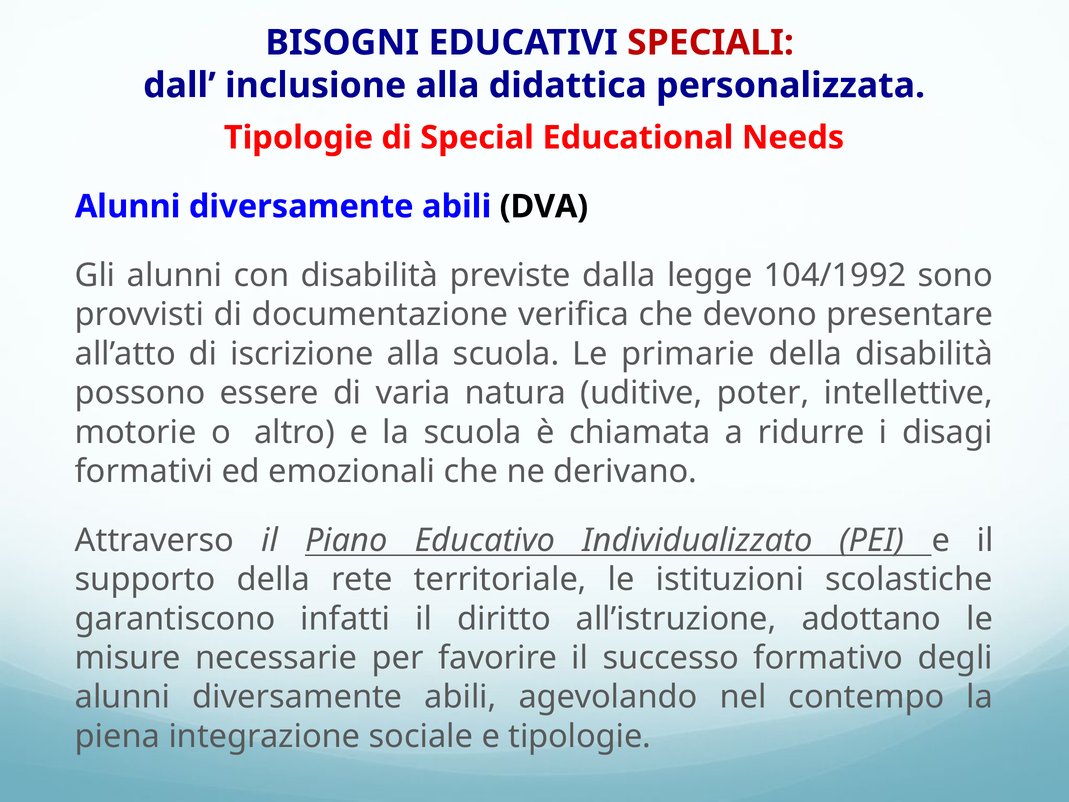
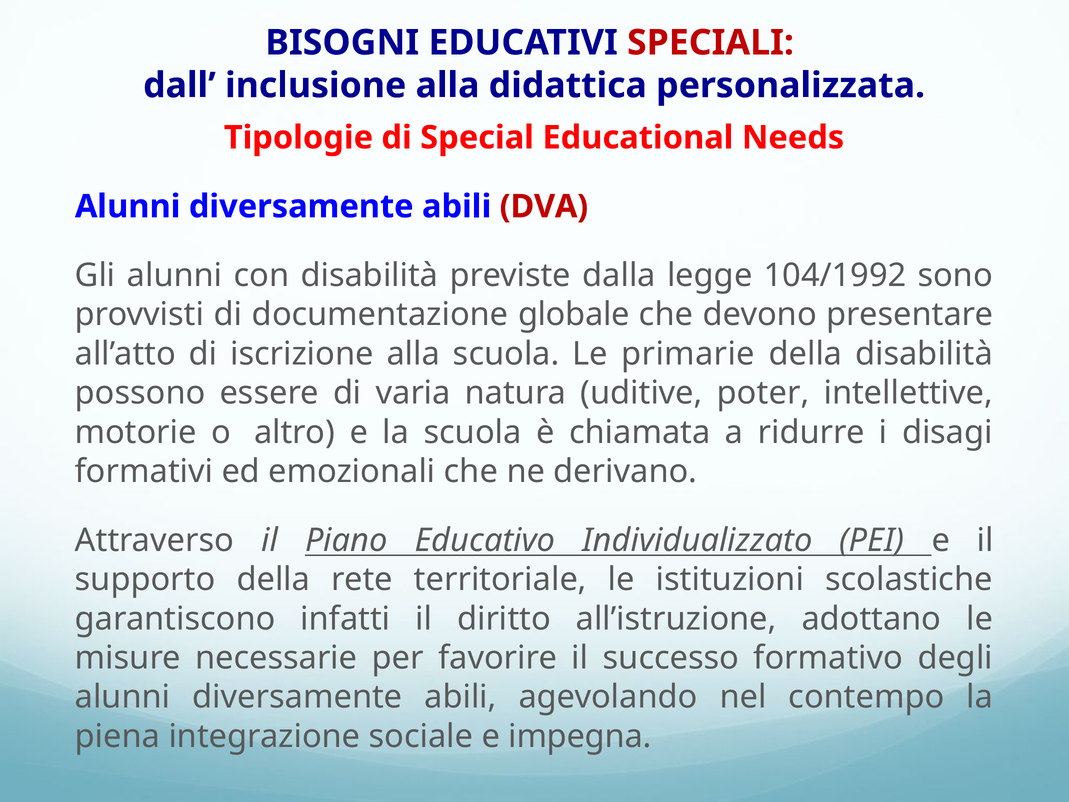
DVA colour: black -> red
verifica: verifica -> globale
e tipologie: tipologie -> impegna
